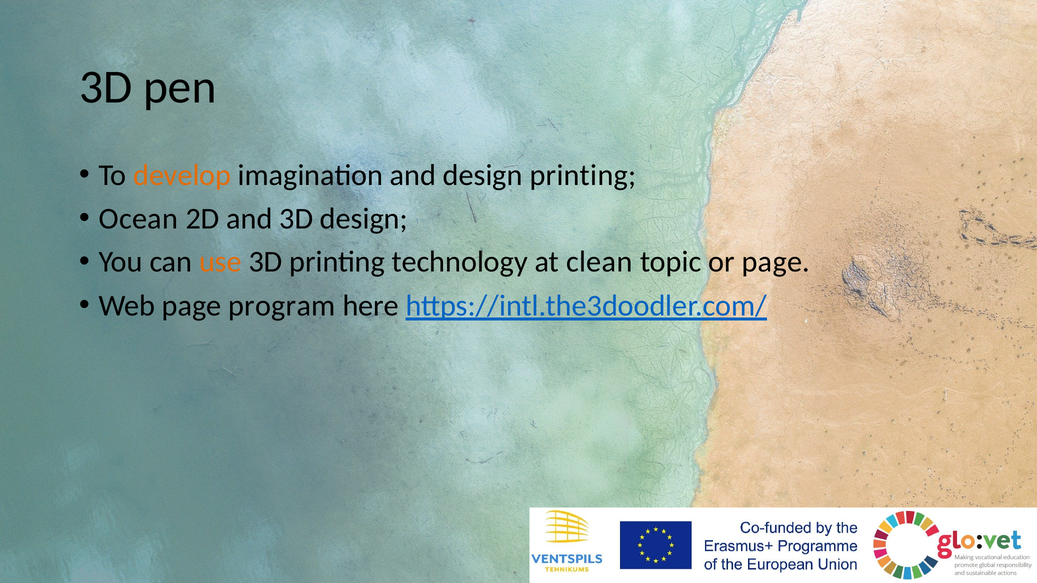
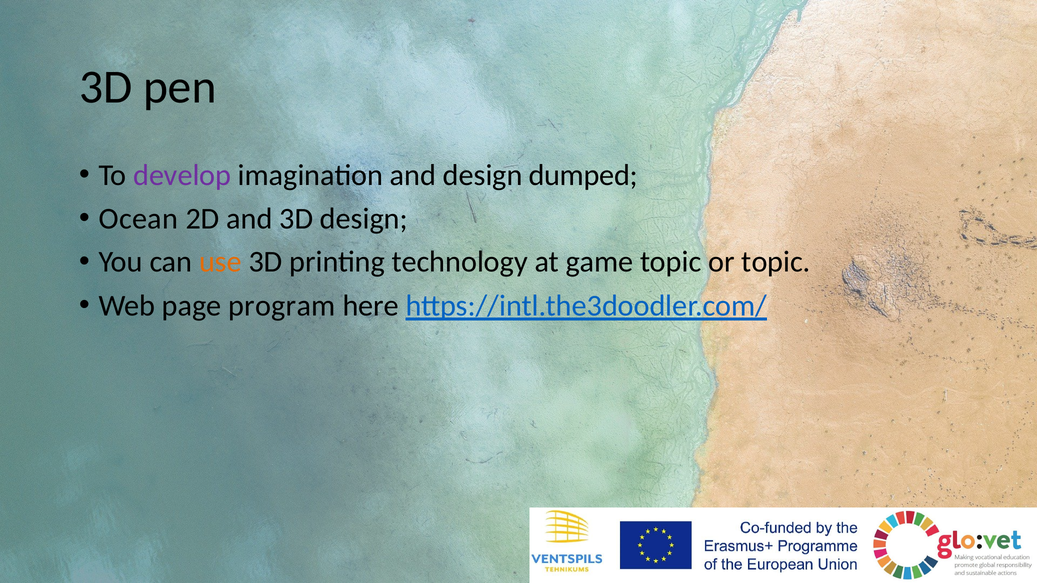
develop colour: orange -> purple
design printing: printing -> dumped
clean: clean -> game
or page: page -> topic
